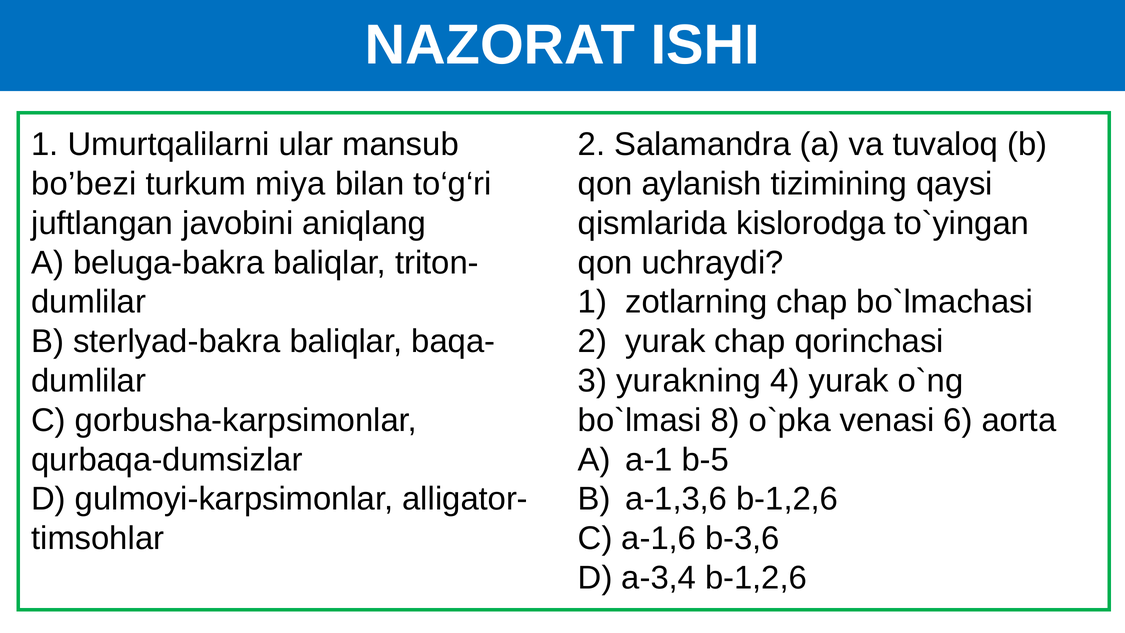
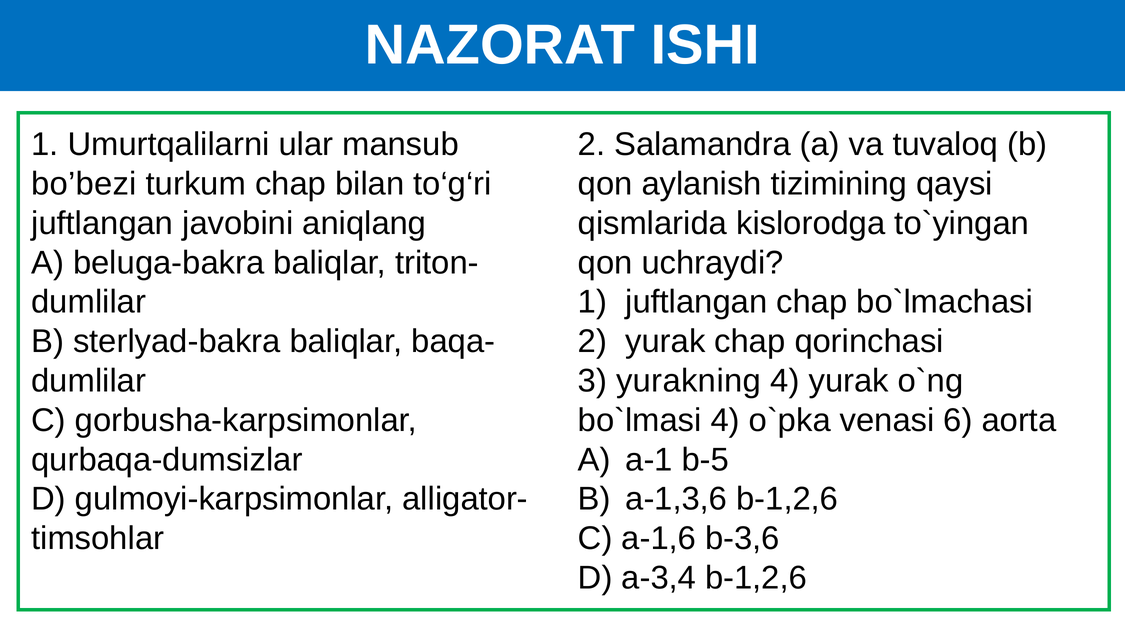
turkum miya: miya -> chap
1 zotlarning: zotlarning -> juftlangan
8 at (725, 420): 8 -> 4
